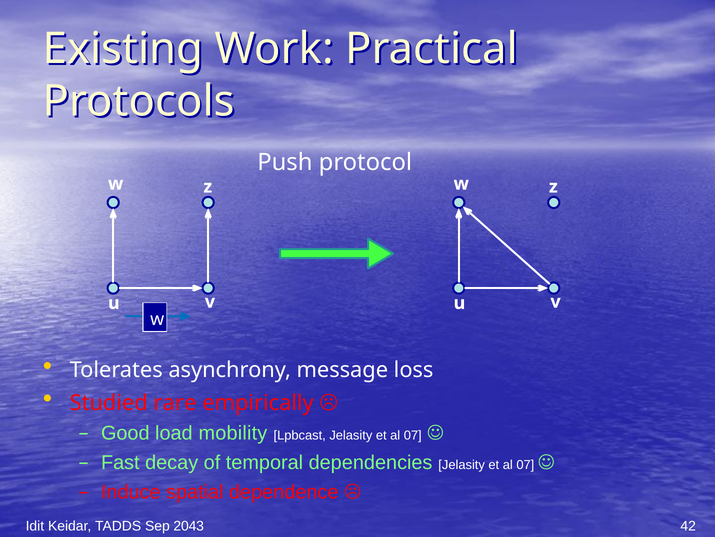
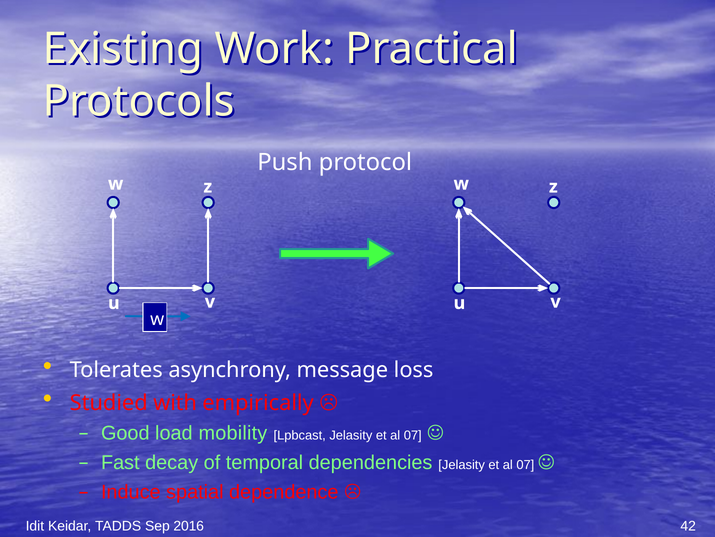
rare: rare -> with
2043: 2043 -> 2016
